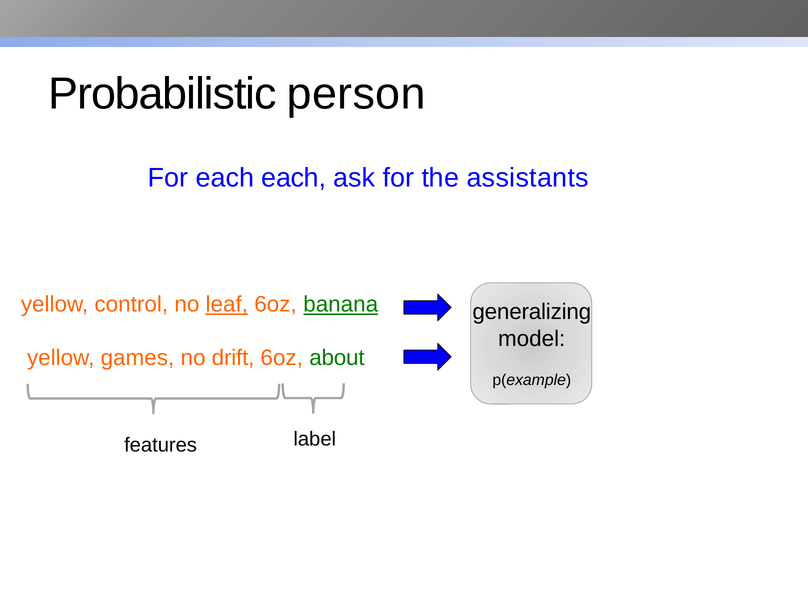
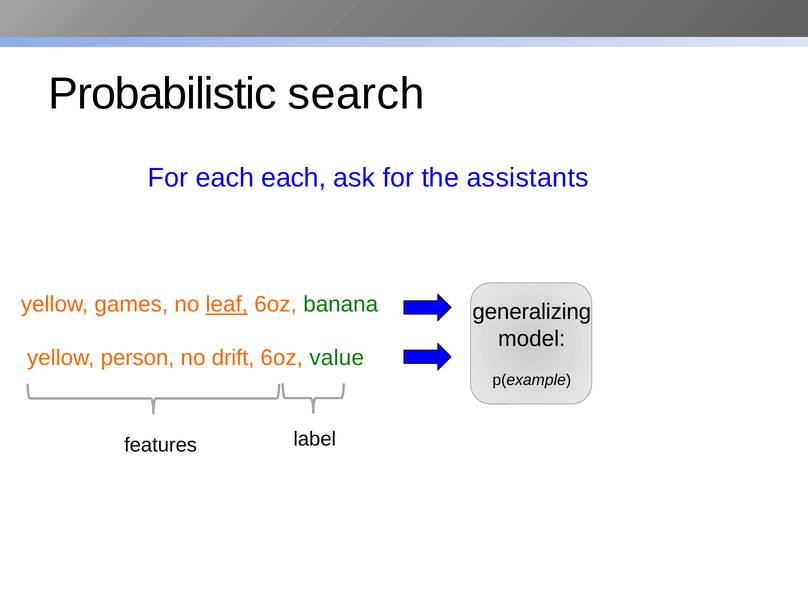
person: person -> search
control: control -> games
banana underline: present -> none
games: games -> person
about: about -> value
